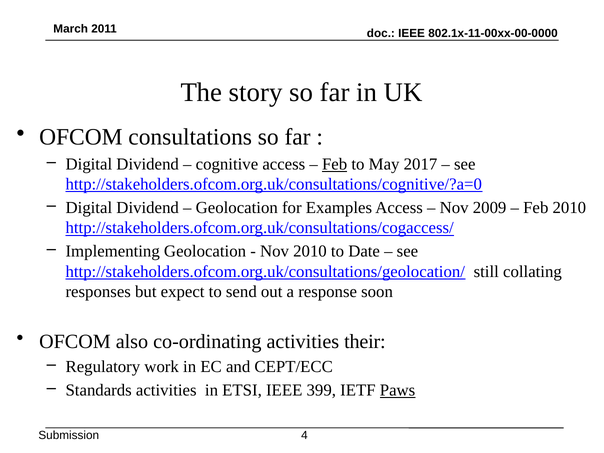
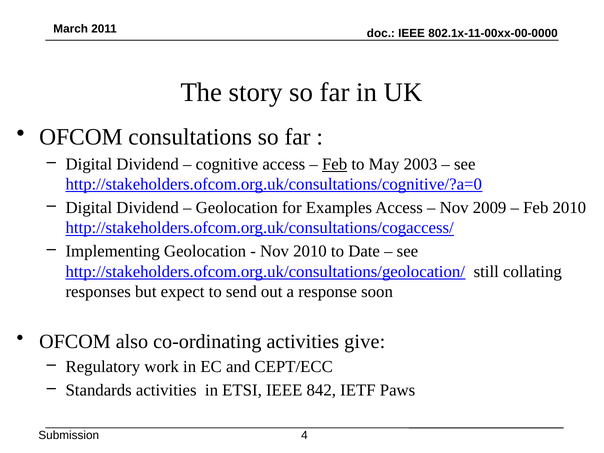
2017: 2017 -> 2003
their: their -> give
399: 399 -> 842
Paws underline: present -> none
